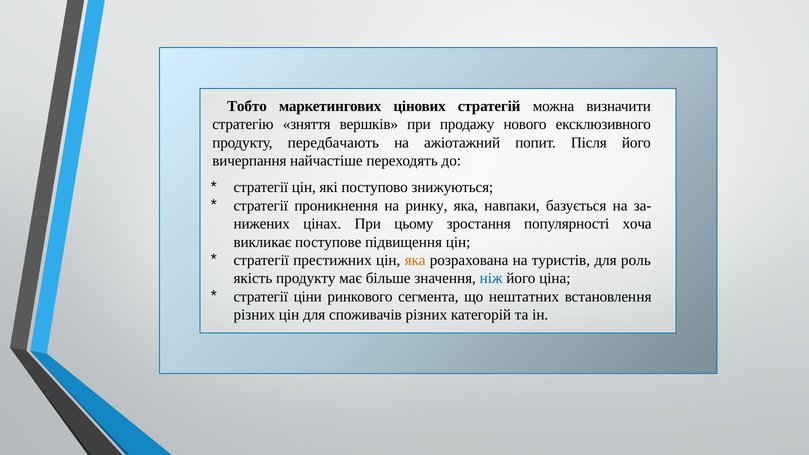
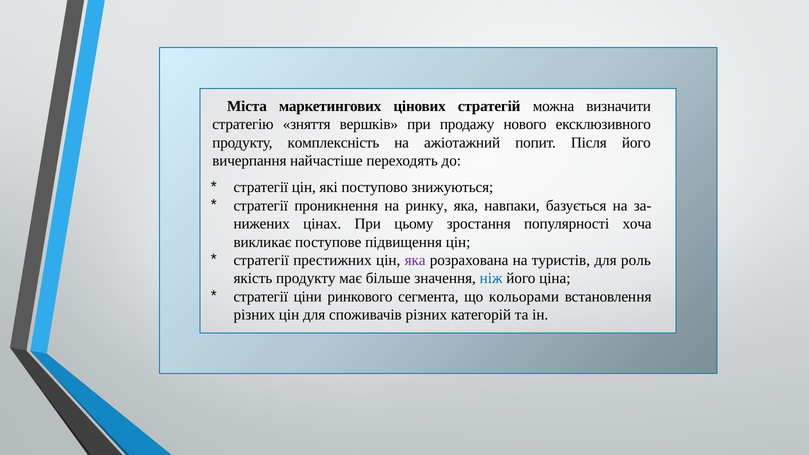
Тобто: Тобто -> Міста
передбачають: передбачають -> комплексність
яка at (415, 260) colour: orange -> purple
нештатних: нештатних -> кольорами
